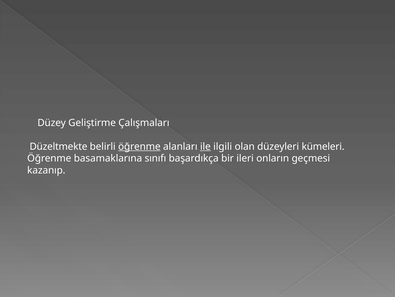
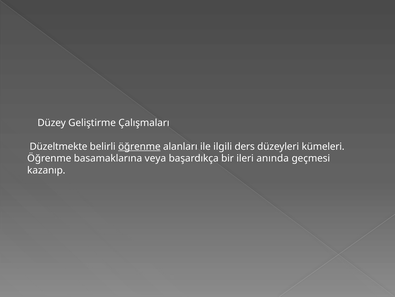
ile underline: present -> none
olan: olan -> ders
sınıfı: sınıfı -> veya
onların: onların -> anında
